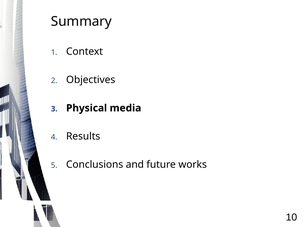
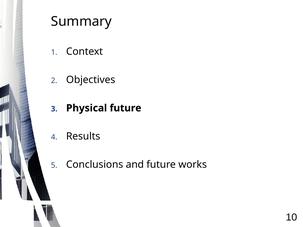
Physical media: media -> future
